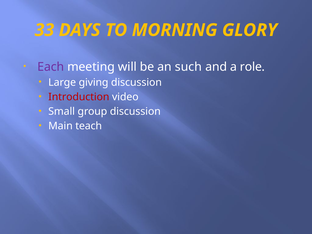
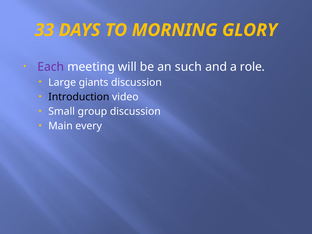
giving: giving -> giants
Introduction colour: red -> black
teach: teach -> every
